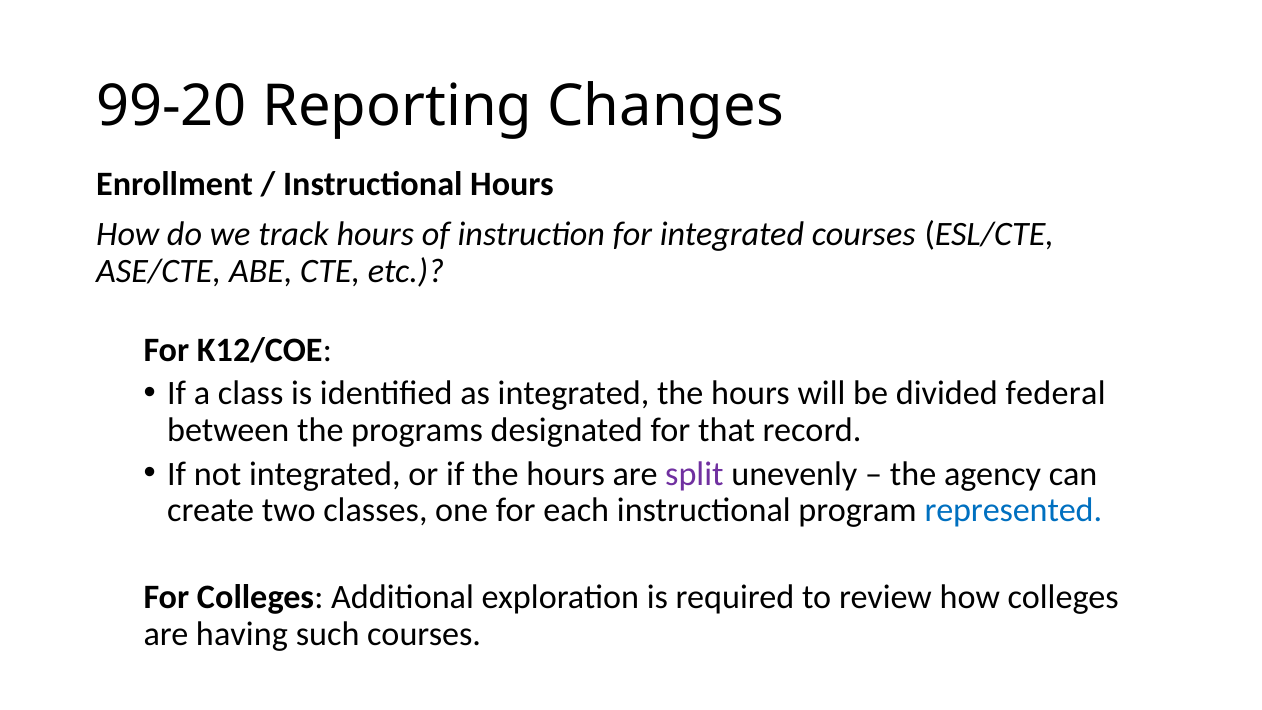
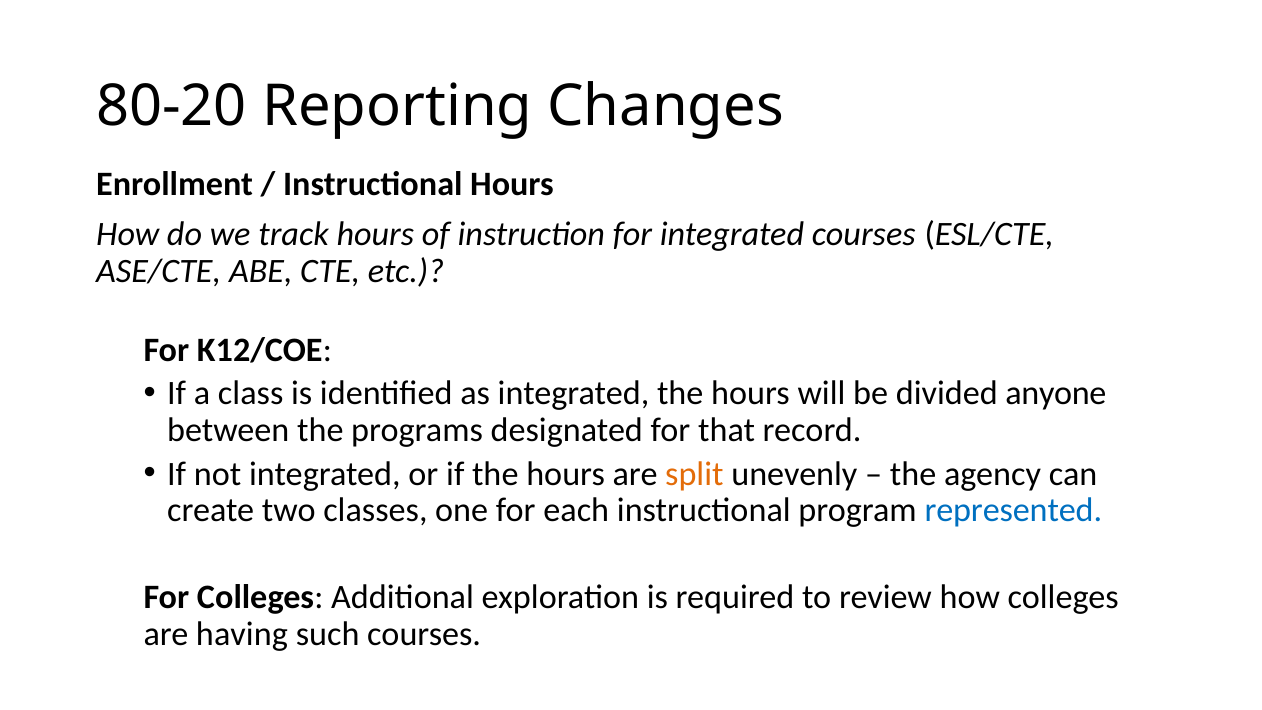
99-20: 99-20 -> 80-20
federal: federal -> anyone
split colour: purple -> orange
